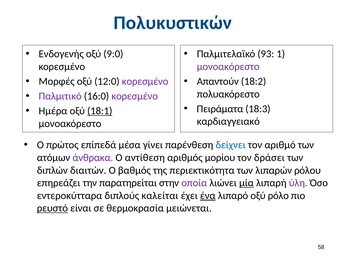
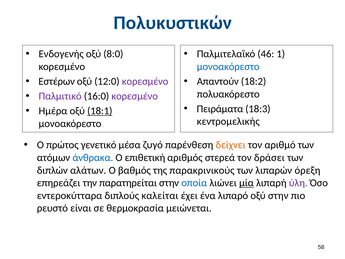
9:0: 9:0 -> 8:0
93: 93 -> 46
μονοακόρεστο at (228, 67) colour: purple -> blue
Μορφές: Μορφές -> Εστέρων
καρδιαγγειακό: καρδιαγγειακό -> κεντρομελικής
επίπεδά: επίπεδά -> γενετικό
γίνει: γίνει -> ζυγό
δείχνει colour: blue -> orange
άνθρακα colour: purple -> blue
αντίθεση: αντίθεση -> επιθετική
μορίου: μορίου -> στερεά
διαιτών: διαιτών -> αλάτων
περιεκτικότητα: περιεκτικότητα -> παρακρινικούς
ρόλου: ρόλου -> όρεξη
οποία colour: purple -> blue
ένα underline: present -> none
οξύ ρόλο: ρόλο -> στην
ρευστό underline: present -> none
